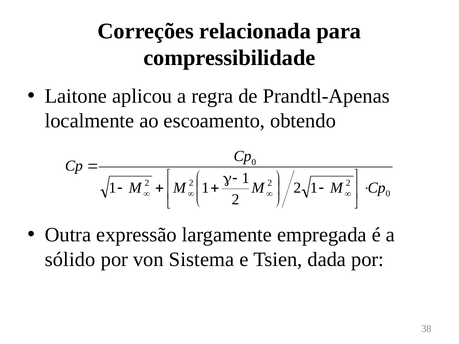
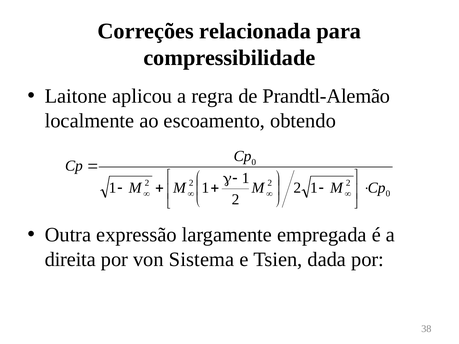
Prandtl-Apenas: Prandtl-Apenas -> Prandtl-Alemão
sólido: sólido -> direita
